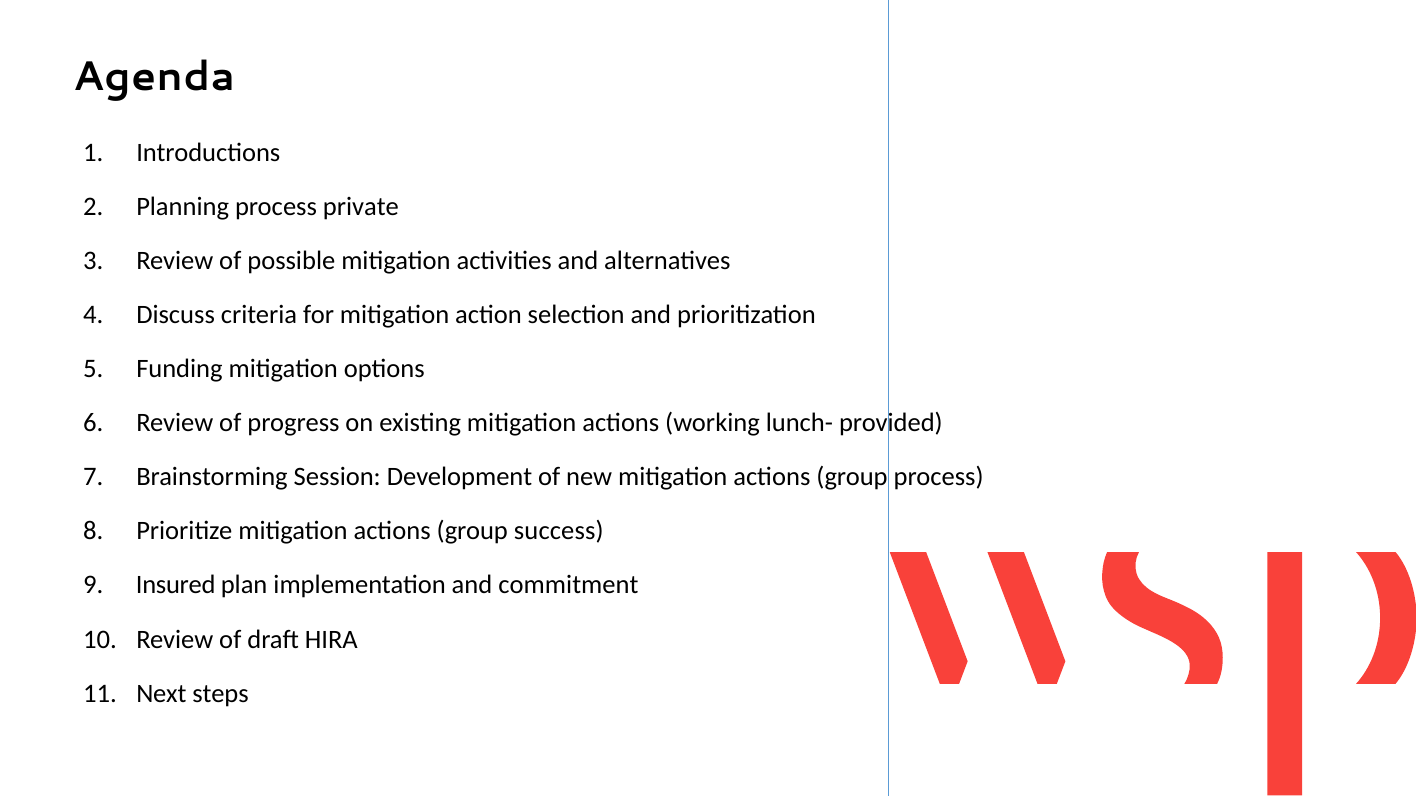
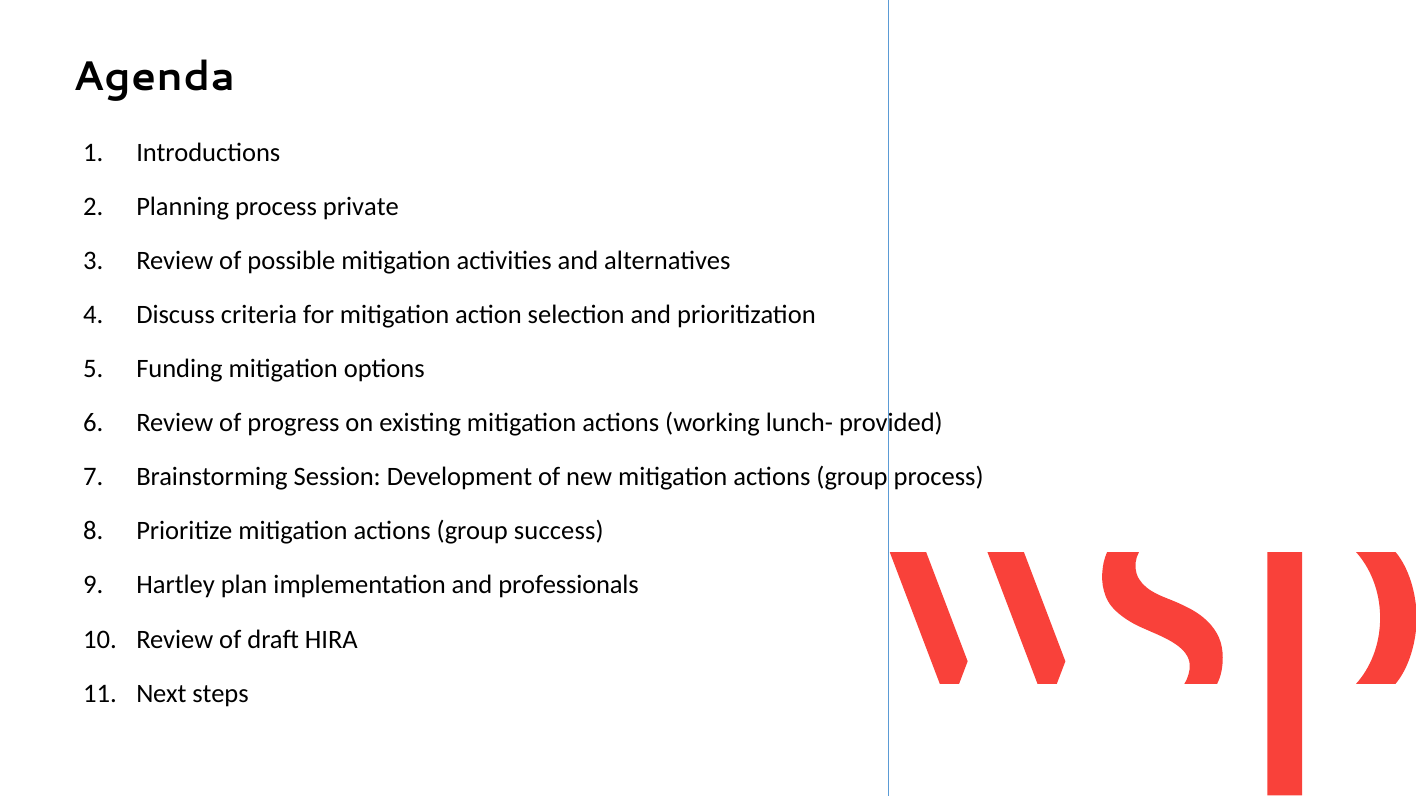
Insured: Insured -> Hartley
commitment: commitment -> professionals
